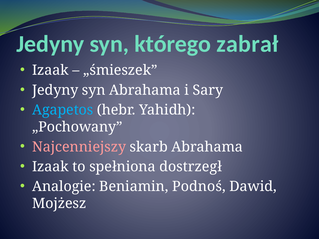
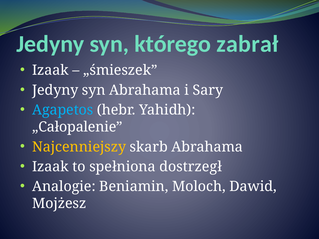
„Pochowany: „Pochowany -> „Całopalenie
Najcenniejszy colour: pink -> yellow
Podnoś: Podnoś -> Moloch
